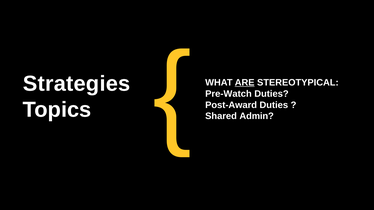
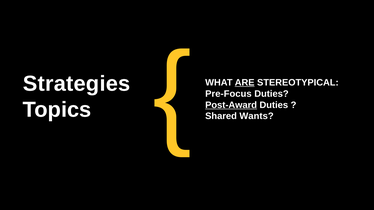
Pre-Watch: Pre-Watch -> Pre-Focus
Post-Award underline: none -> present
Admin: Admin -> Wants
